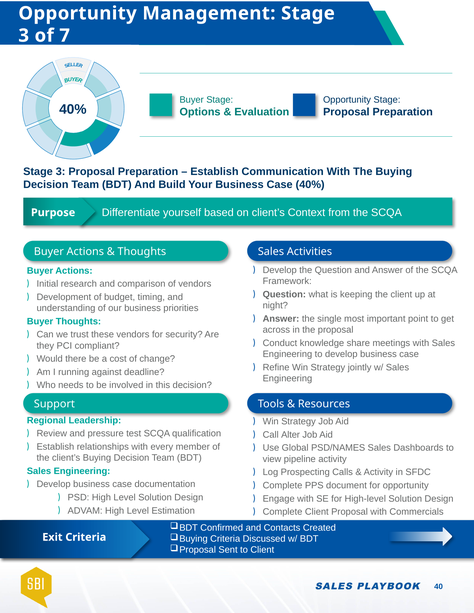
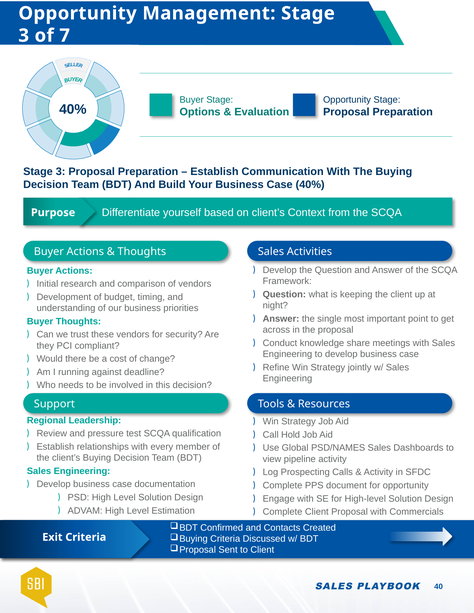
Alter: Alter -> Hold
